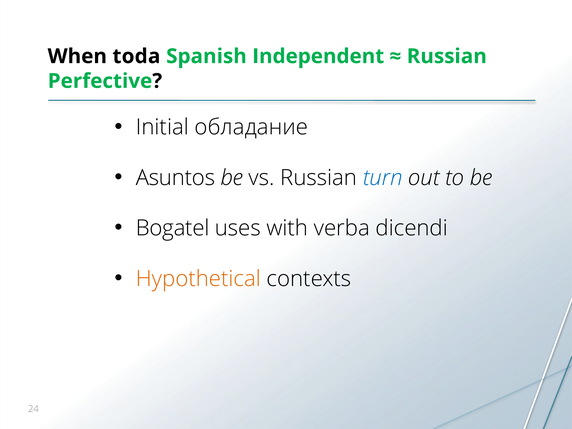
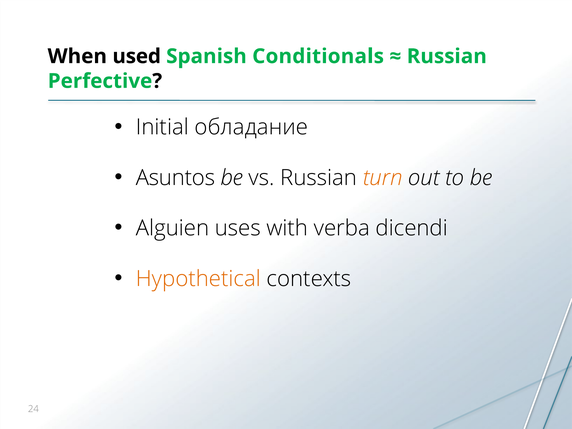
toda: toda -> used
Independent: Independent -> Conditionals
turn colour: blue -> orange
Bogatel: Bogatel -> Alguien
